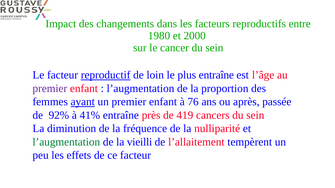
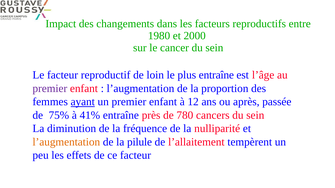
reproductif underline: present -> none
76: 76 -> 12
92%: 92% -> 75%
419: 419 -> 780
l’augmentation at (66, 142) colour: green -> orange
vieilli: vieilli -> pilule
